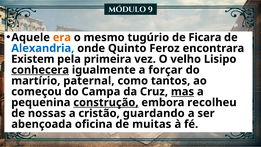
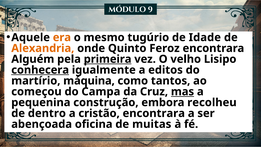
Ficara: Ficara -> Idade
Alexandria colour: blue -> orange
Existem: Existem -> Alguém
primeira underline: none -> present
forçar: forçar -> editos
paternal: paternal -> máquina
construção underline: present -> none
nossas: nossas -> dentro
cristão guardando: guardando -> encontrara
